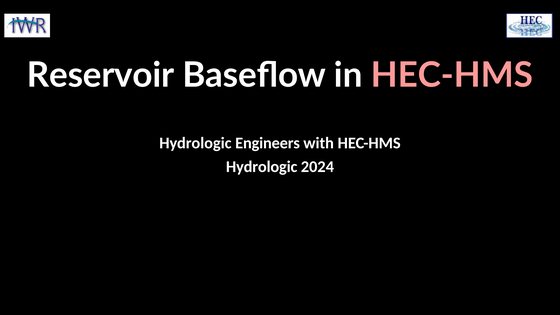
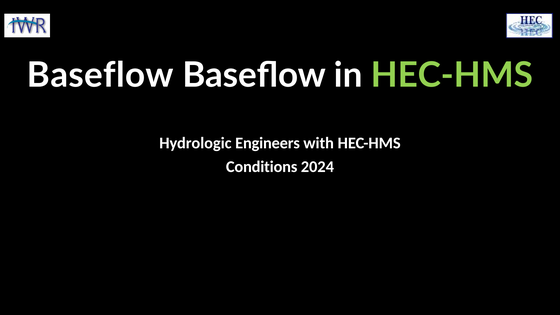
Reservoir at (101, 75): Reservoir -> Baseflow
HEC-HMS at (452, 75) colour: pink -> light green
Hydrologic at (262, 167): Hydrologic -> Conditions
